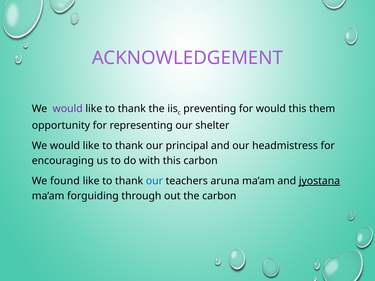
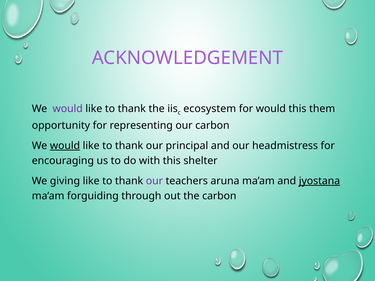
preventing: preventing -> ecosystem
our shelter: shelter -> carbon
would at (65, 146) underline: none -> present
this carbon: carbon -> shelter
found: found -> giving
our at (154, 181) colour: blue -> purple
